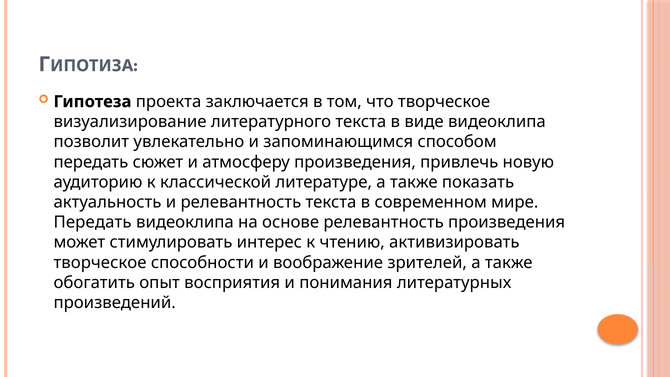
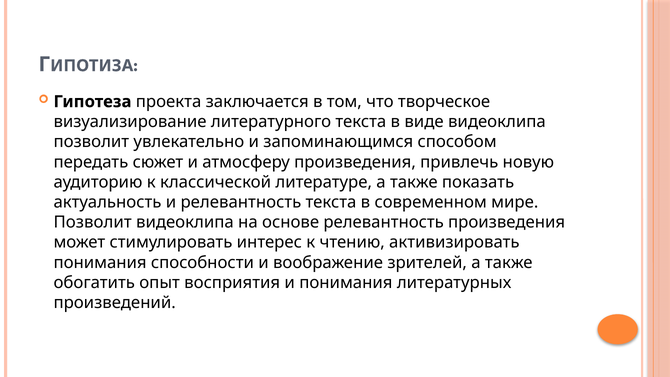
Передать at (93, 222): Передать -> Позволит
творческое at (100, 262): творческое -> понимания
